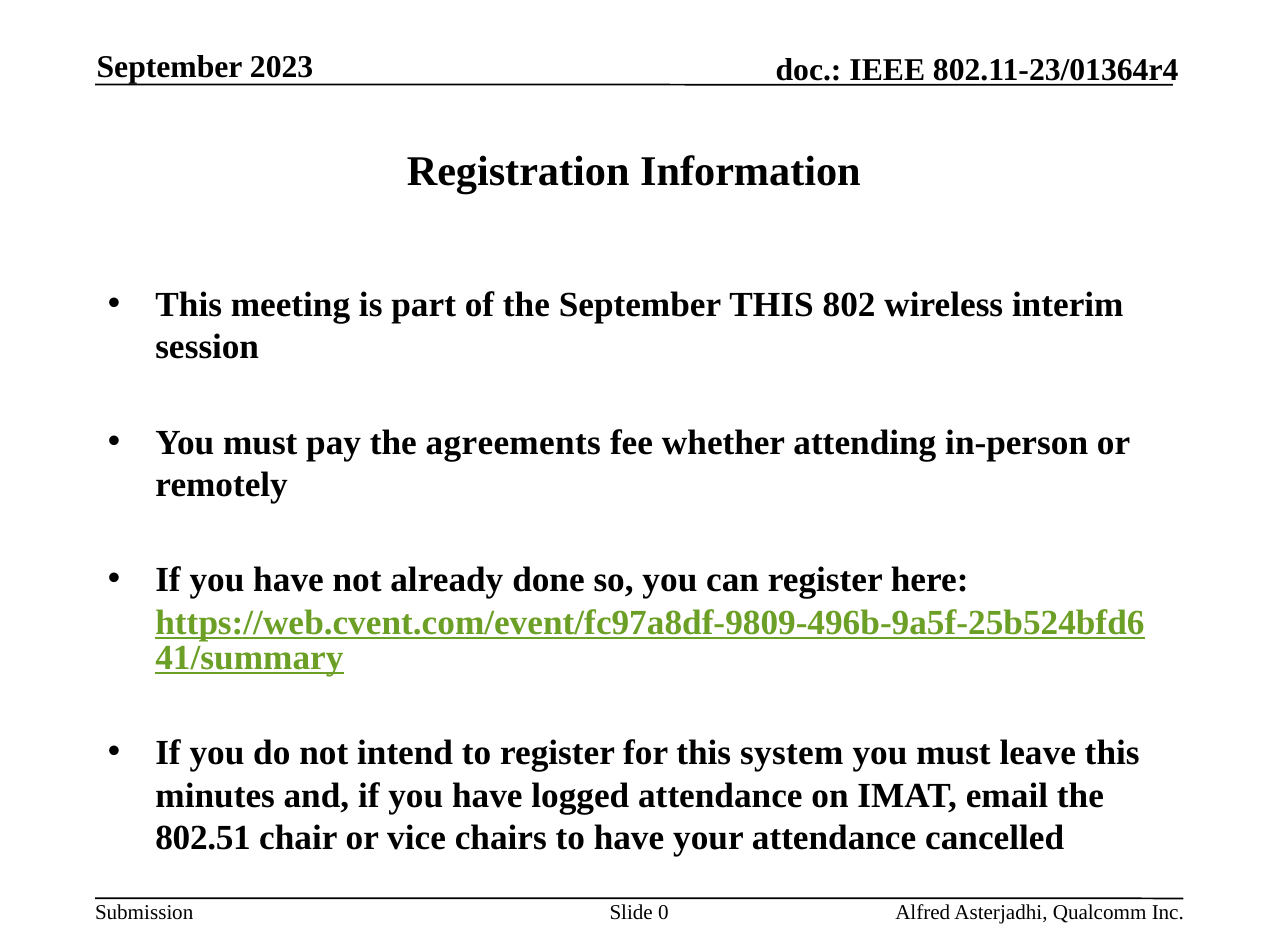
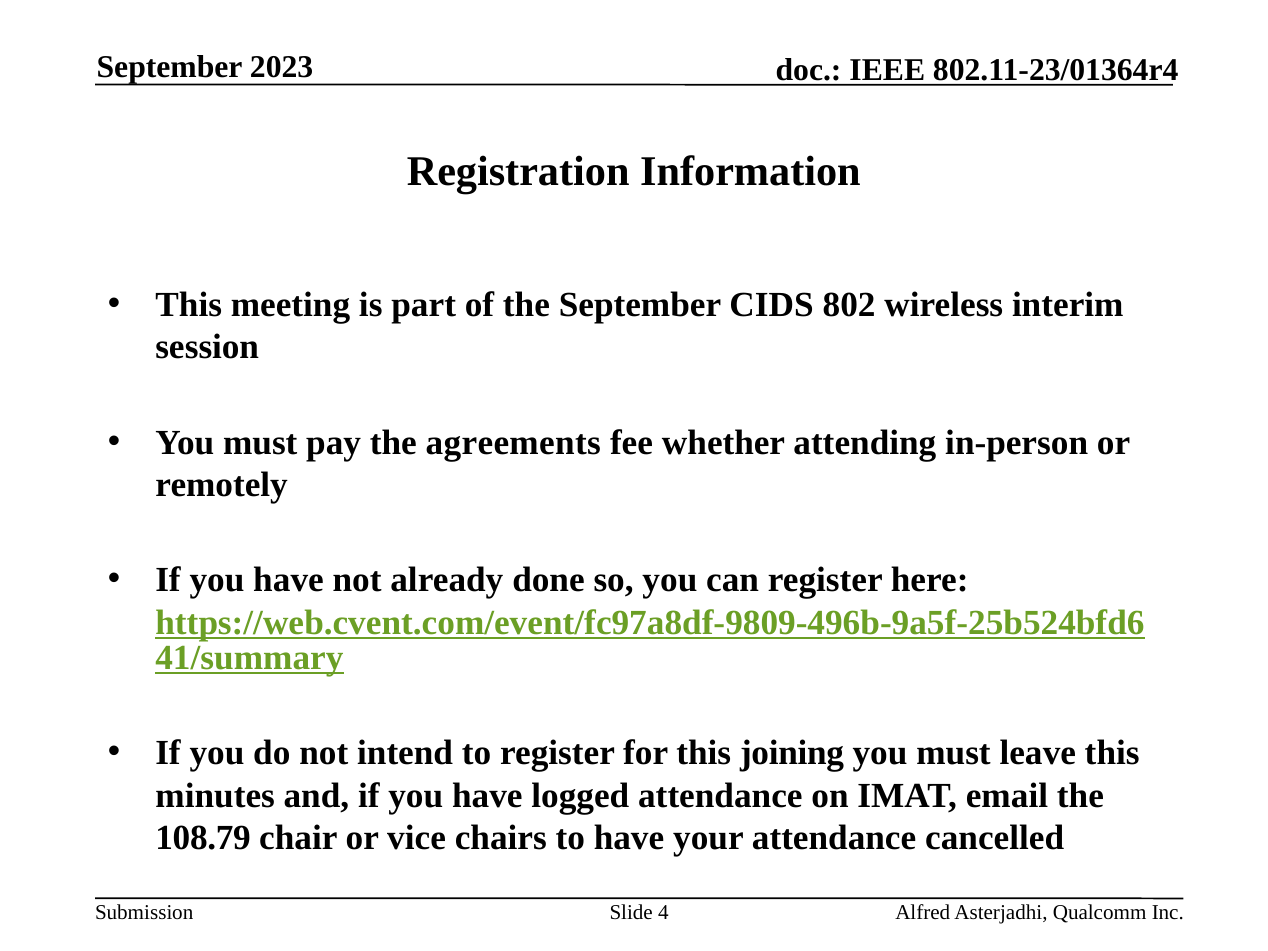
September THIS: THIS -> CIDS
system: system -> joining
802.51: 802.51 -> 108.79
0: 0 -> 4
